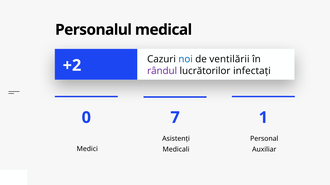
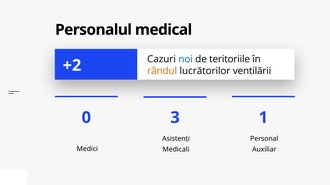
ventilării: ventilării -> teritoriile
rândul colour: purple -> orange
infectați: infectați -> ventilării
7: 7 -> 3
